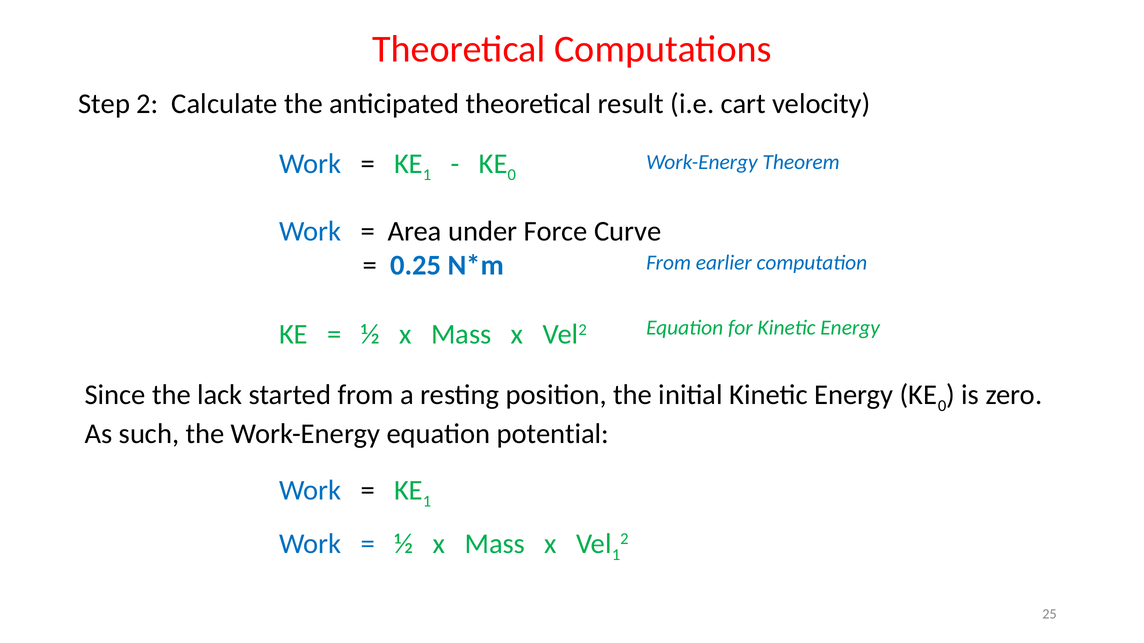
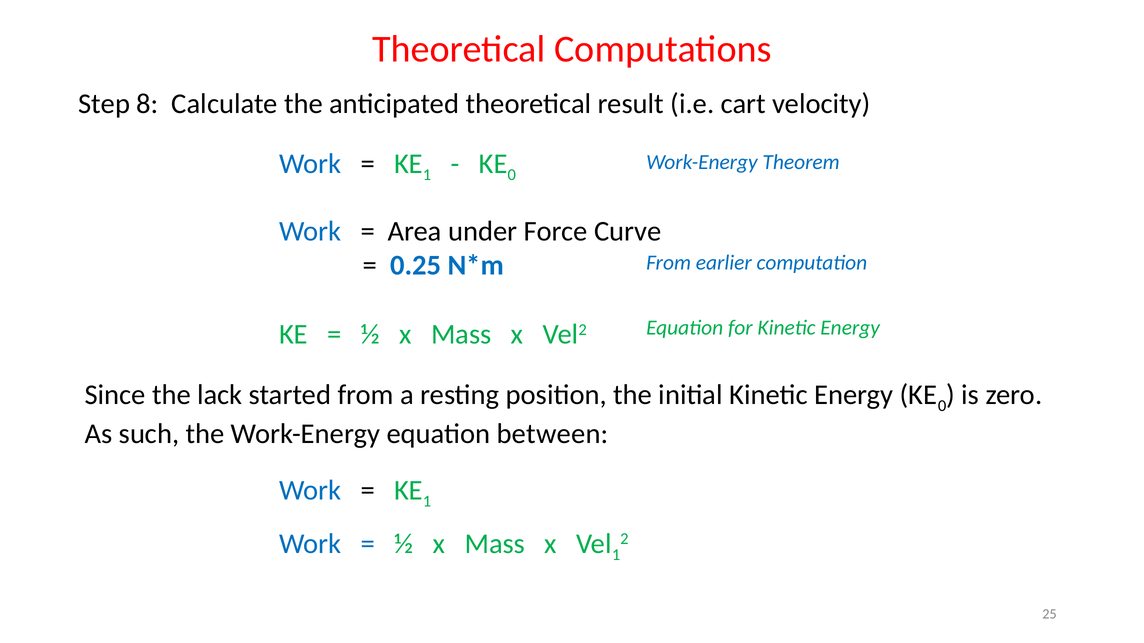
Step 2: 2 -> 8
potential: potential -> between
